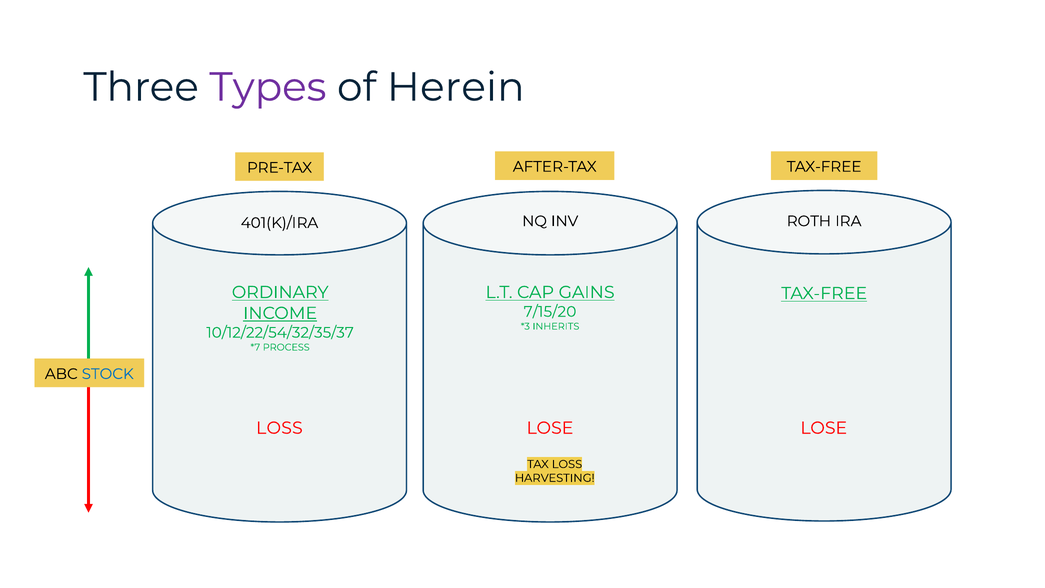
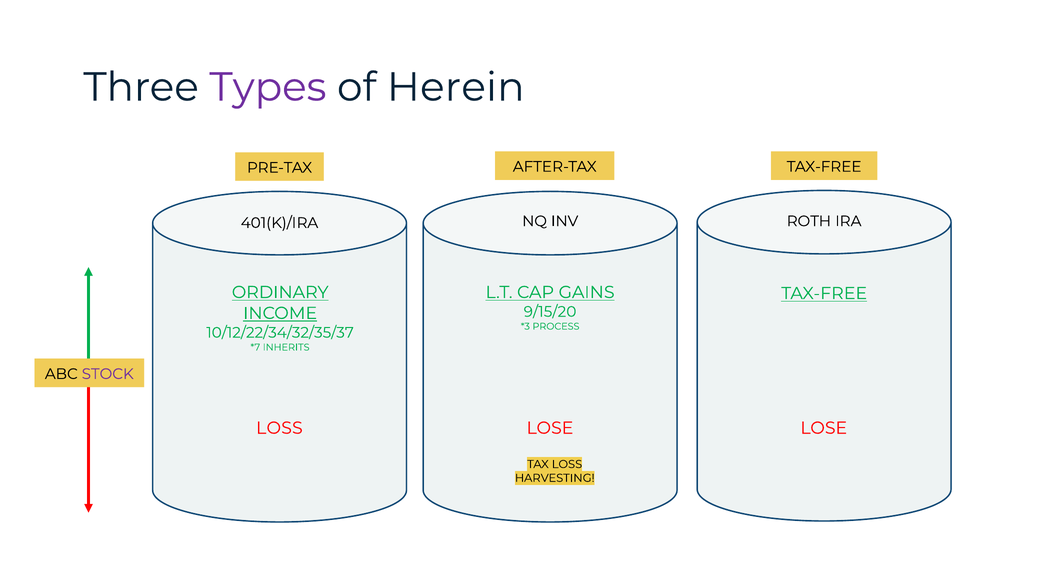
7/15/20: 7/15/20 -> 9/15/20
INHERITS: INHERITS -> PROCESS
10/12/22/54/32/35/37: 10/12/22/54/32/35/37 -> 10/12/22/34/32/35/37
PROCESS: PROCESS -> INHERITS
STOCK colour: blue -> purple
